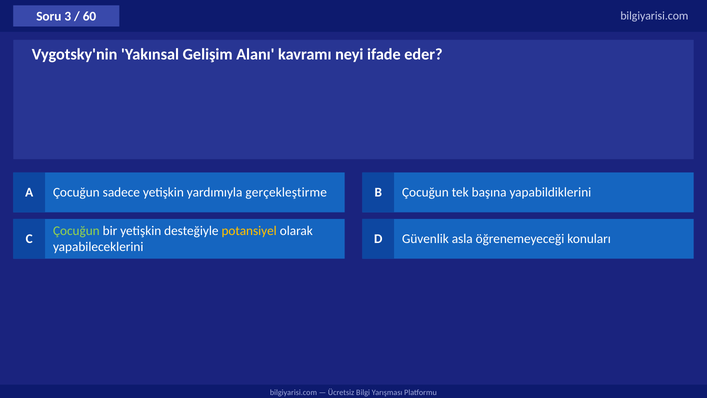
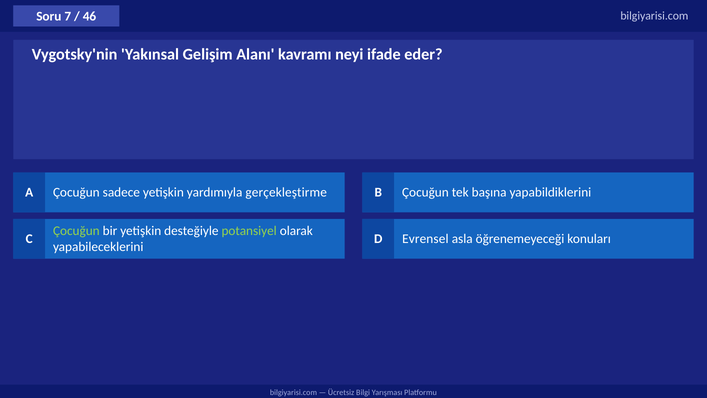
3: 3 -> 7
60: 60 -> 46
potansiyel colour: yellow -> light green
Güvenlik: Güvenlik -> Evrensel
